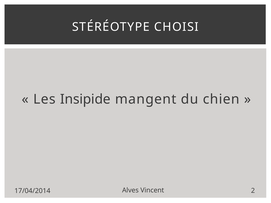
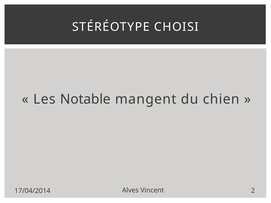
Insipide: Insipide -> Notable
